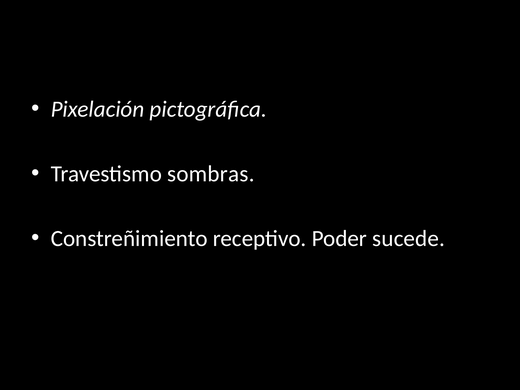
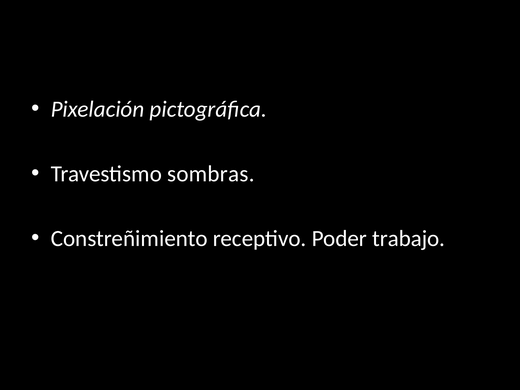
sucede: sucede -> trabajo
